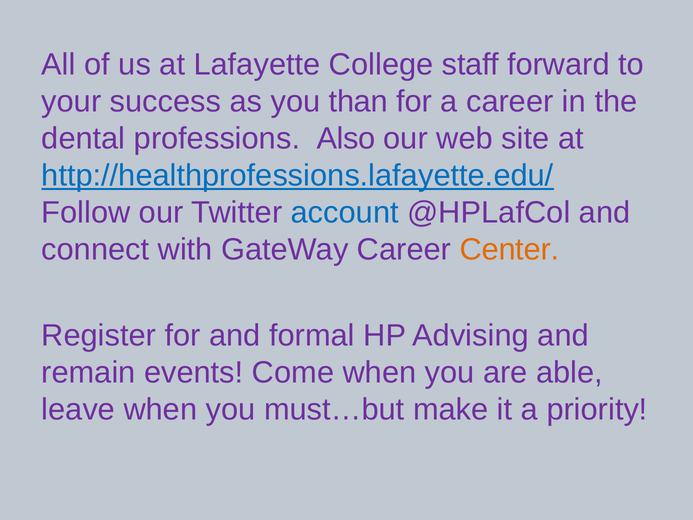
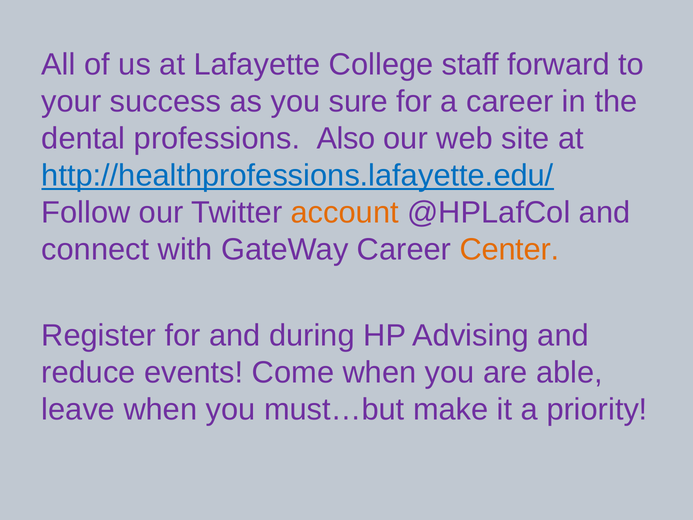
than: than -> sure
account colour: blue -> orange
formal: formal -> during
remain: remain -> reduce
